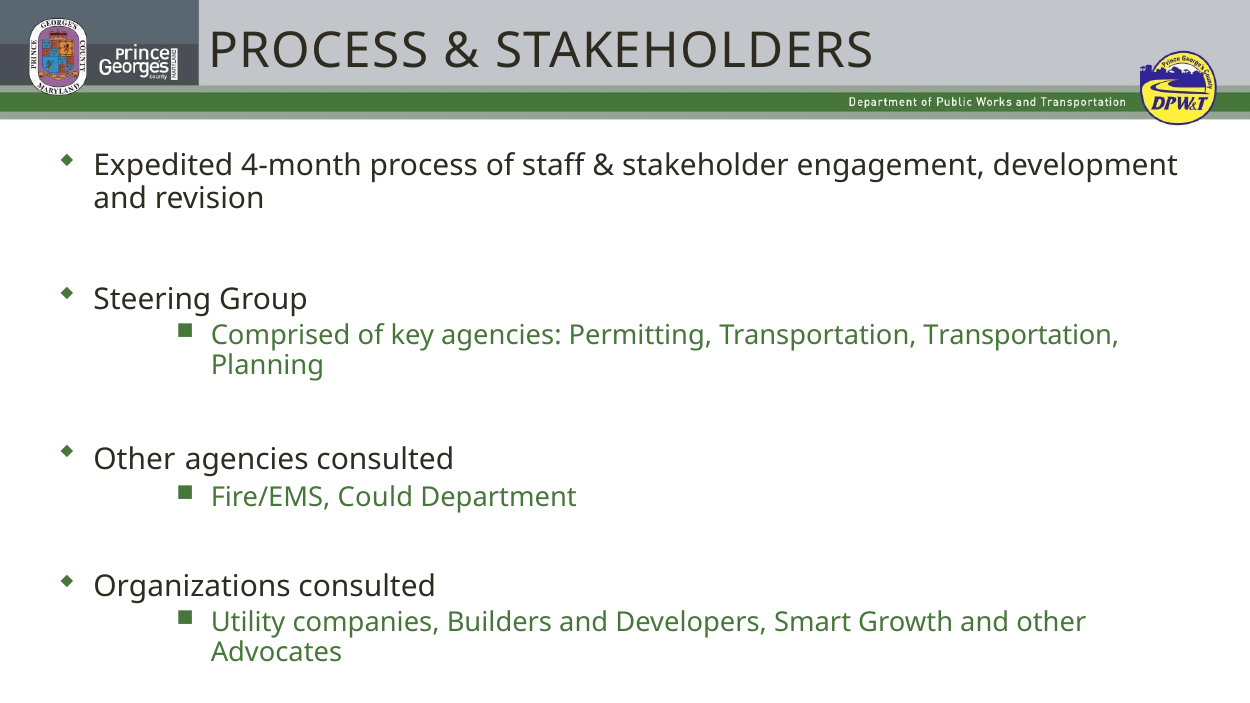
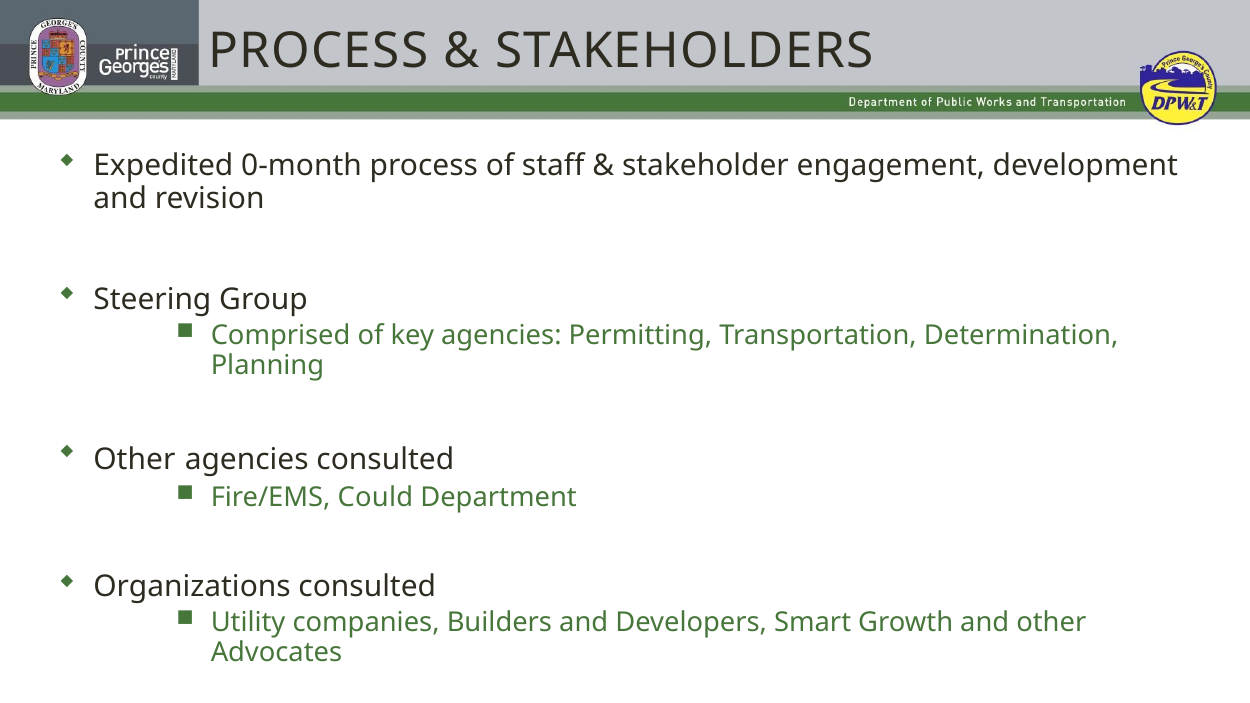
4-month: 4-month -> 0-month
Transportation Transportation: Transportation -> Determination
